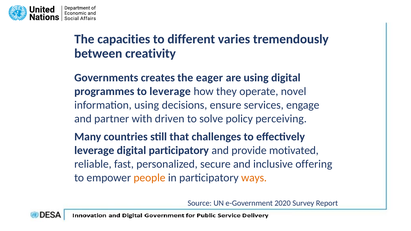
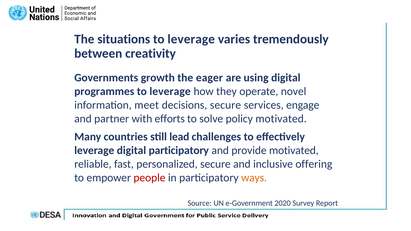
capacities: capacities -> situations
different at (191, 39): different -> leverage
creates: creates -> growth
information using: using -> meet
decisions ensure: ensure -> secure
driven: driven -> efforts
policy perceiving: perceiving -> motivated
that: that -> lead
people colour: orange -> red
